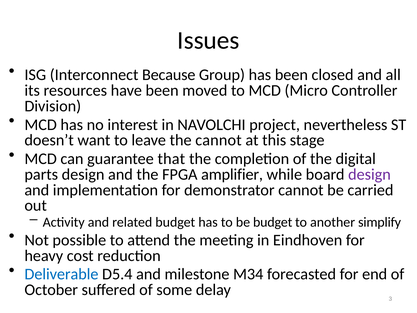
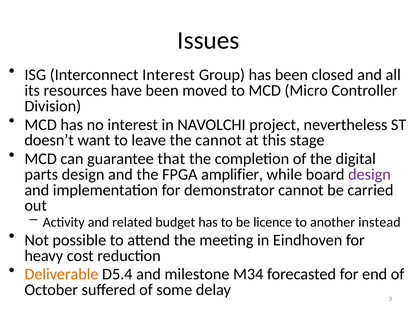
Interconnect Because: Because -> Interest
be budget: budget -> licence
simplify: simplify -> instead
Deliverable colour: blue -> orange
